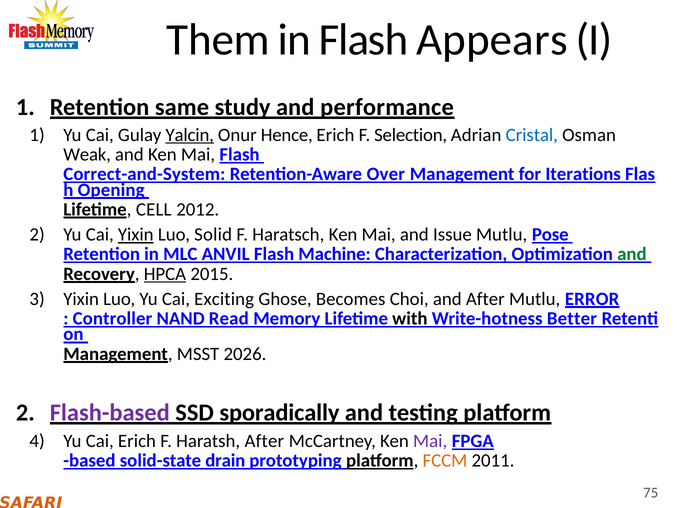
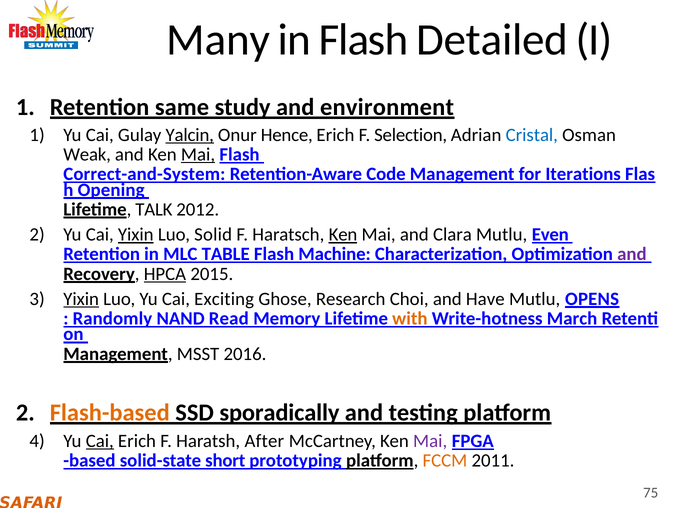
Them: Them -> Many
Appears: Appears -> Detailed
performance: performance -> environment
Mai at (198, 155) underline: none -> present
Over: Over -> Code
CELL: CELL -> TALK
Ken at (343, 235) underline: none -> present
Issue: Issue -> Clara
Pose: Pose -> Even
ANVIL: ANVIL -> TABLE
and at (632, 254) colour: green -> purple
Yixin at (81, 299) underline: none -> present
Becomes: Becomes -> Research
and After: After -> Have
ERROR: ERROR -> OPENS
Controller: Controller -> Randomly
with colour: black -> orange
Better: Better -> March
2026: 2026 -> 2016
Flash-based colour: purple -> orange
Cai at (100, 441) underline: none -> present
drain: drain -> short
